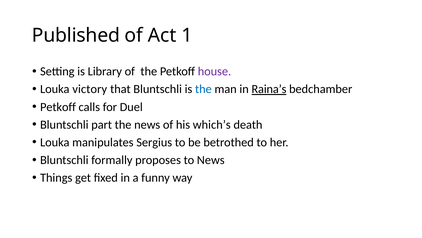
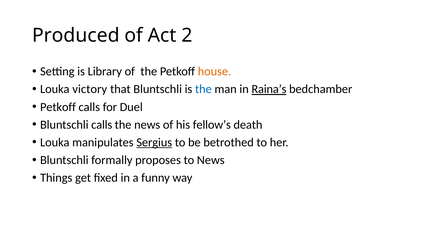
Published: Published -> Produced
1: 1 -> 2
house colour: purple -> orange
Bluntschli part: part -> calls
which’s: which’s -> fellow’s
Sergius underline: none -> present
